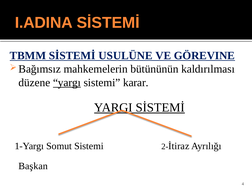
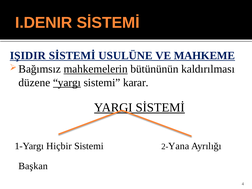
I.ADINA: I.ADINA -> I.DENIR
TBMM: TBMM -> IŞIDIR
GÖREVINE: GÖREVINE -> MAHKEME
mahkemelerin underline: none -> present
Somut: Somut -> Hiçbir
İtiraz: İtiraz -> Yana
